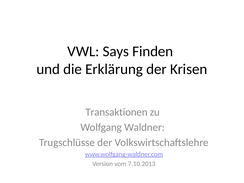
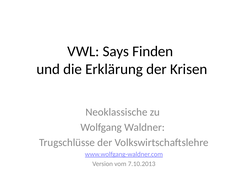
Transaktionen: Transaktionen -> Neoklassische
